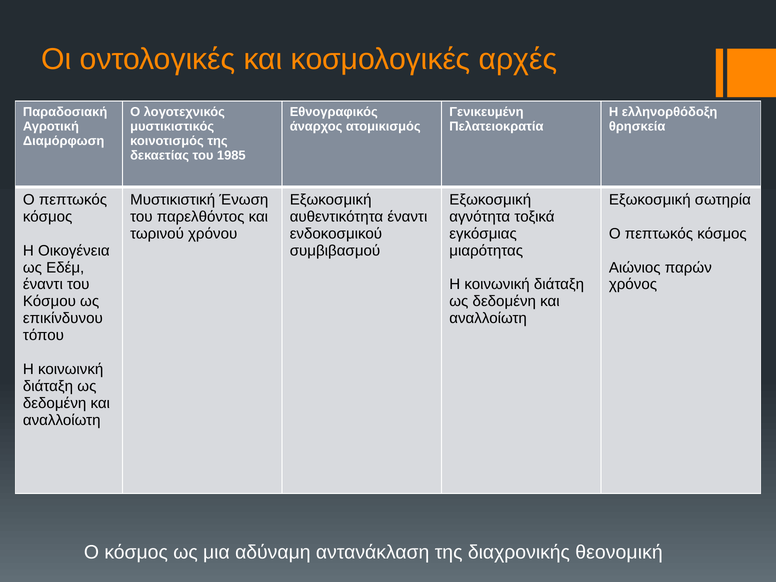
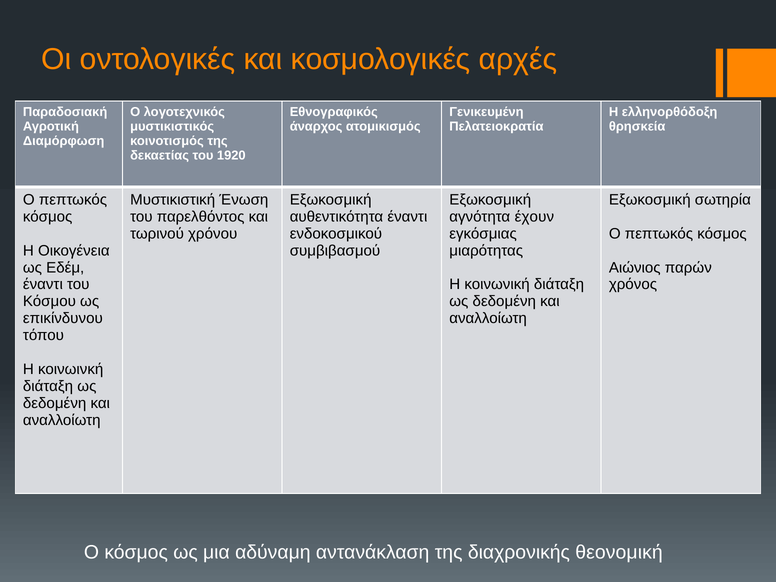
1985: 1985 -> 1920
τοξικά: τοξικά -> έχουν
